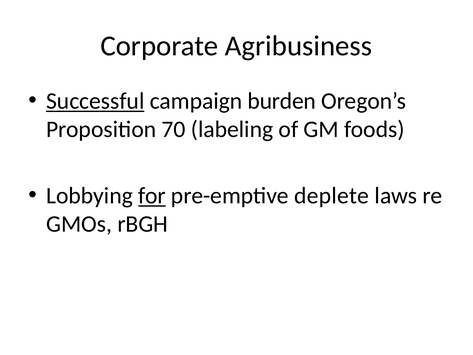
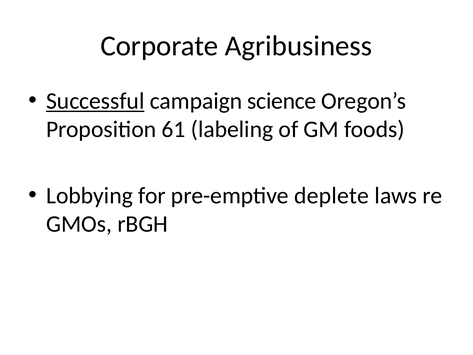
burden: burden -> science
70: 70 -> 61
for underline: present -> none
